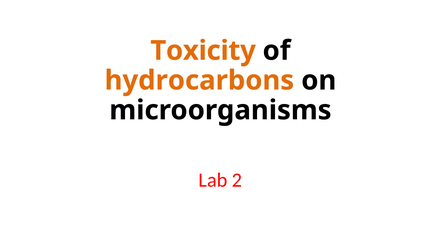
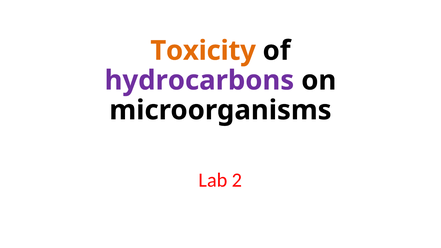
hydrocarbons colour: orange -> purple
